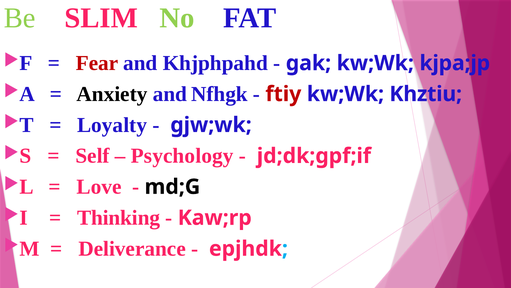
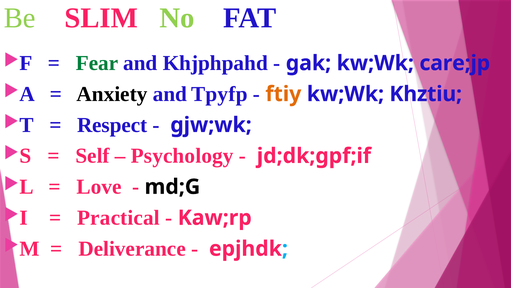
Fear colour: red -> green
kjpa;jp: kjpa;jp -> care;jp
Nfhgk: Nfhgk -> Tpyfp
ftiy colour: red -> orange
Loyalty: Loyalty -> Respect
Thinking: Thinking -> Practical
